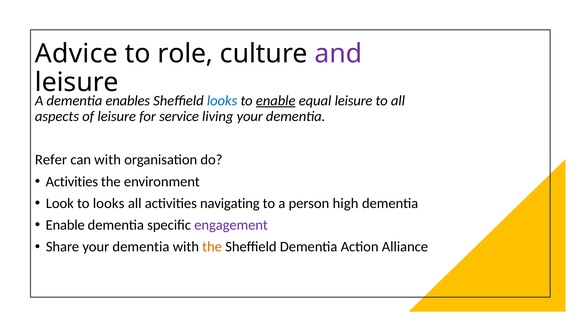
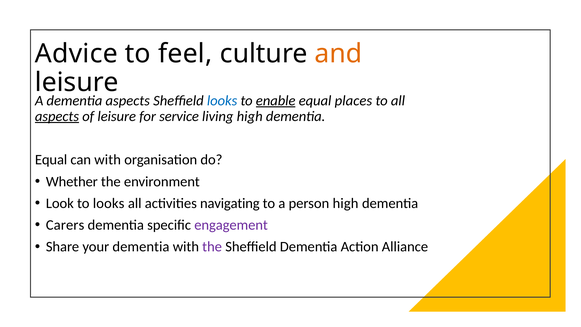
role: role -> feel
and colour: purple -> orange
enables at (128, 101): enables -> aspects
equal leisure: leisure -> places
aspects at (57, 116) underline: none -> present
living your: your -> high
Refer at (51, 160): Refer -> Equal
Activities at (72, 181): Activities -> Whether
Enable at (65, 225): Enable -> Carers
the at (212, 247) colour: orange -> purple
